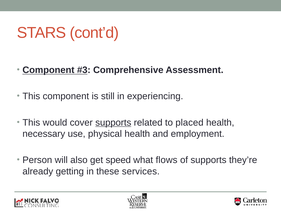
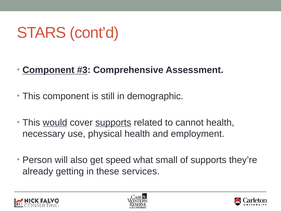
experiencing: experiencing -> demographic
would underline: none -> present
placed: placed -> cannot
flows: flows -> small
